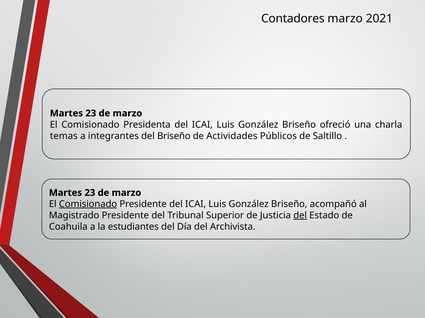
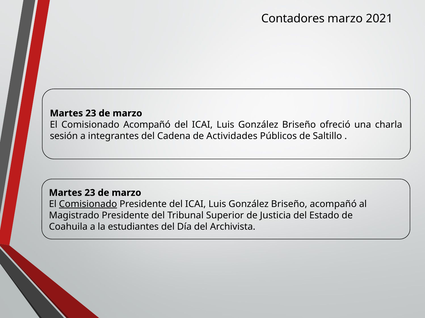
Comisionado Presidenta: Presidenta -> Acompañó
temas: temas -> sesión
del Briseño: Briseño -> Cadena
del at (300, 216) underline: present -> none
